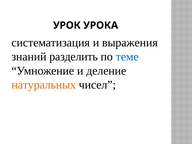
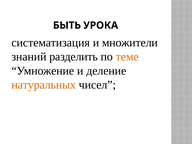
УРОК: УРОК -> БЫТЬ
выражения: выражения -> множители
теме colour: blue -> orange
